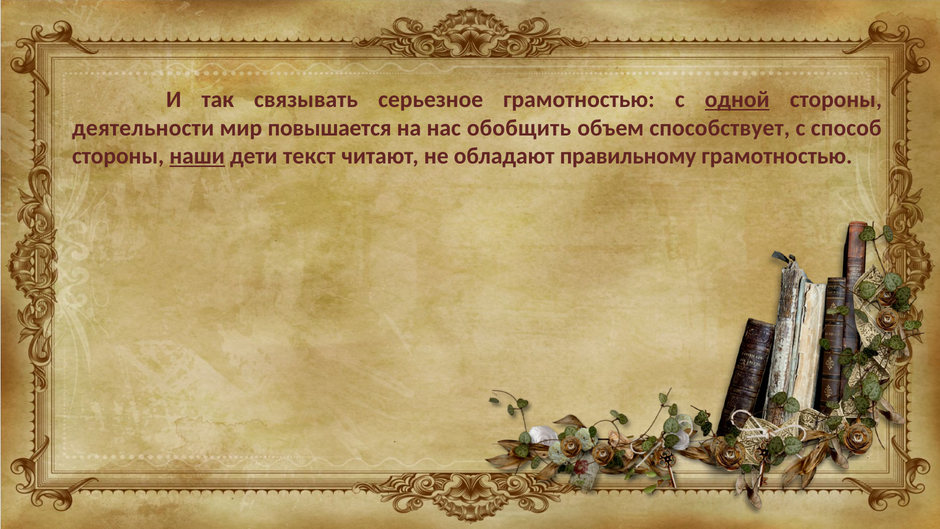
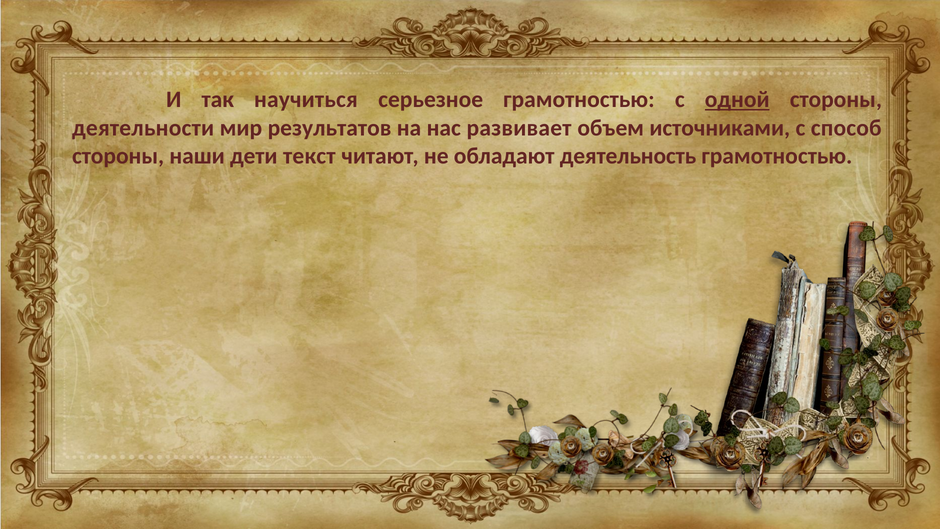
связывать: связывать -> научиться
повышается: повышается -> результатов
обобщить: обобщить -> развивает
способствует: способствует -> источниками
наши underline: present -> none
правильному: правильному -> деятельность
